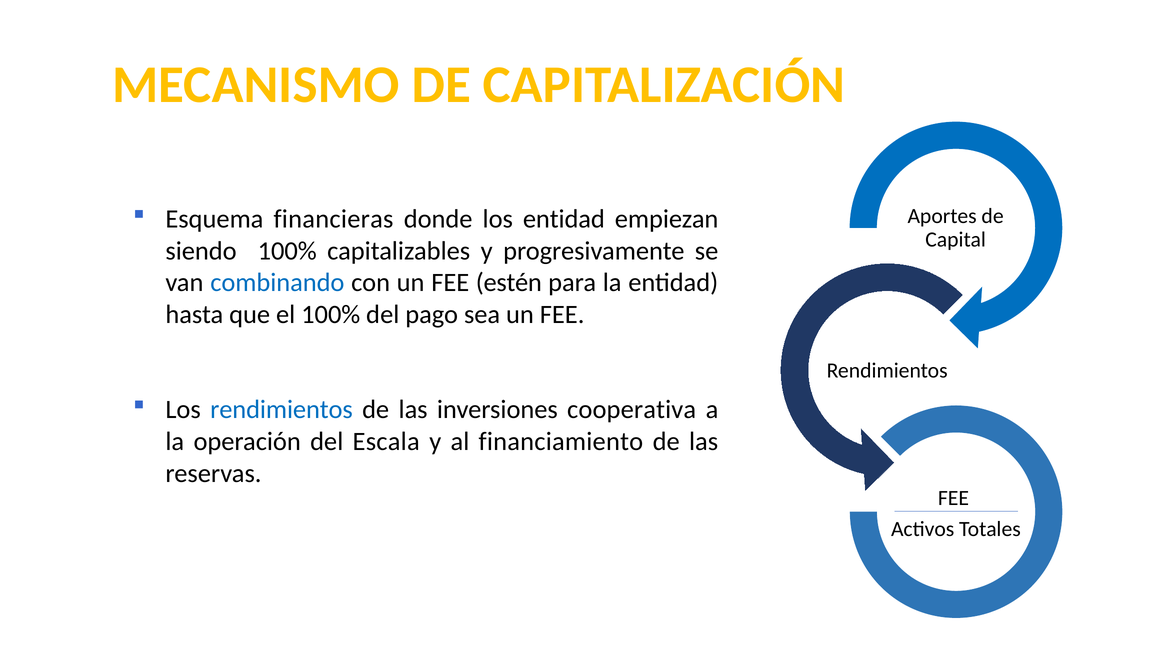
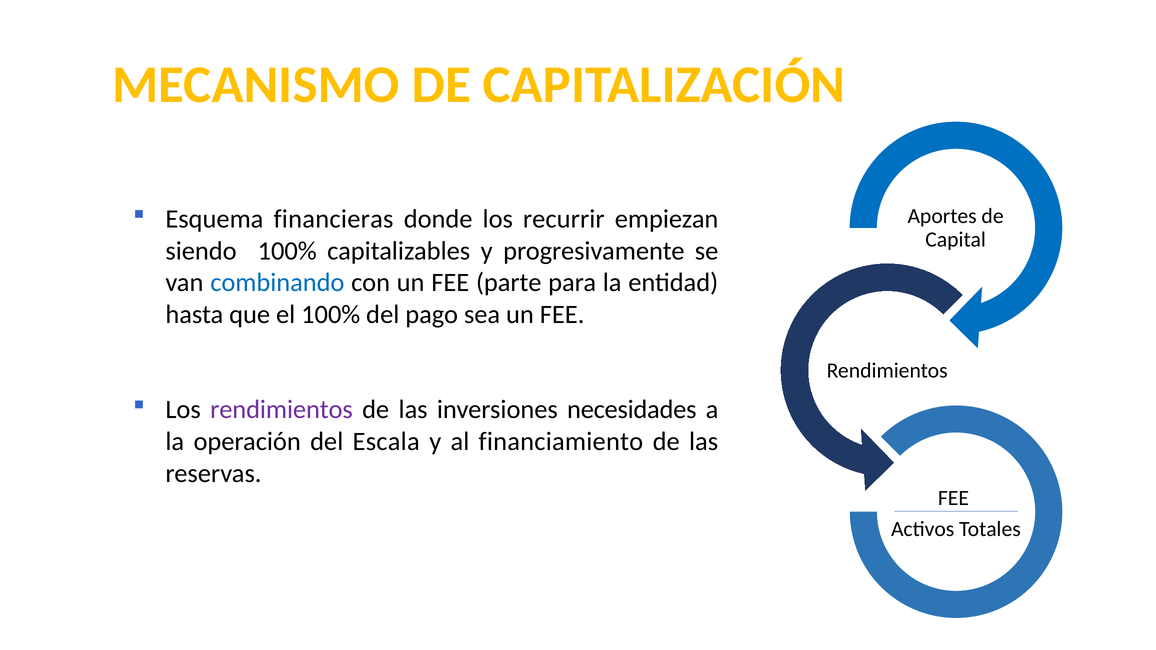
los entidad: entidad -> recurrir
estén: estén -> parte
rendimientos at (282, 410) colour: blue -> purple
cooperativa: cooperativa -> necesidades
